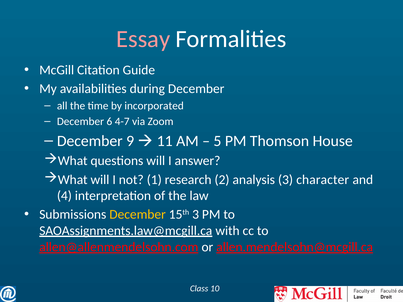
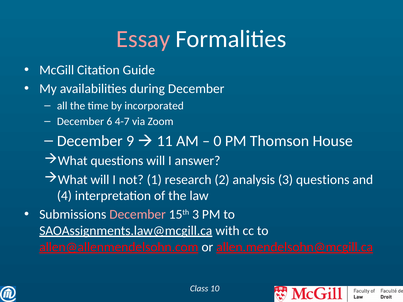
5: 5 -> 0
3 character: character -> questions
December at (138, 215) colour: yellow -> pink
